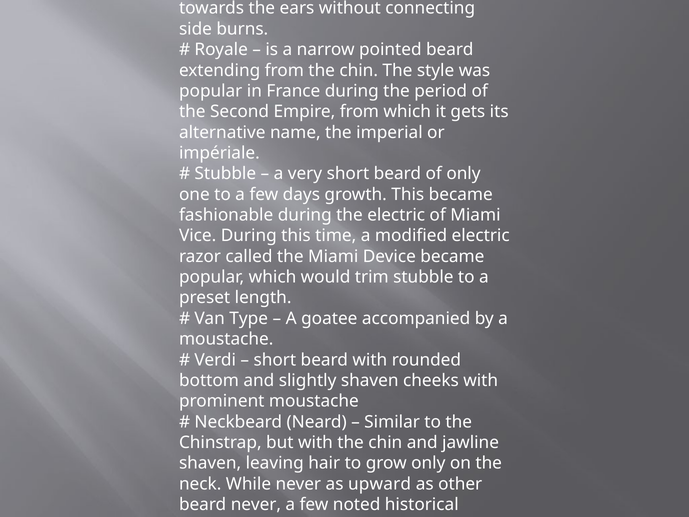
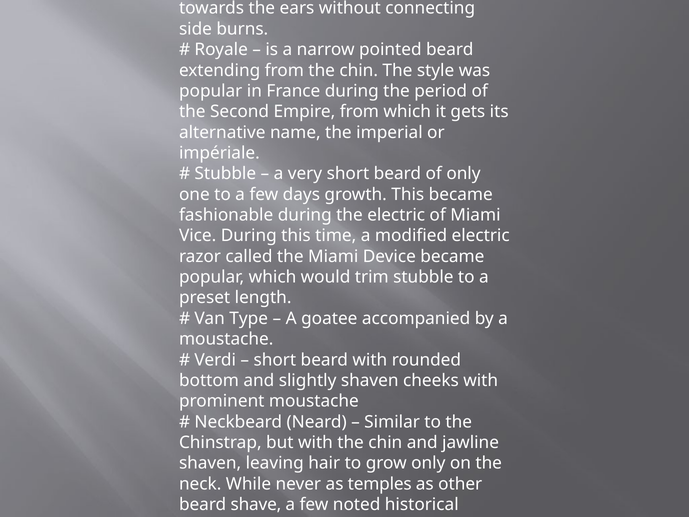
upward: upward -> temples
beard never: never -> shave
